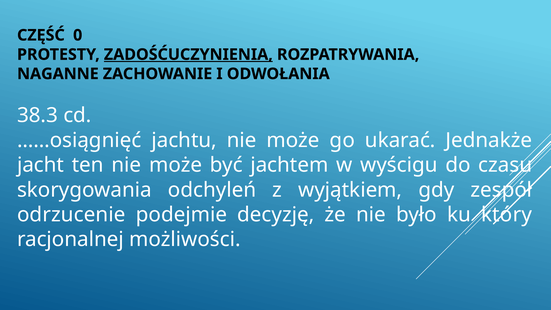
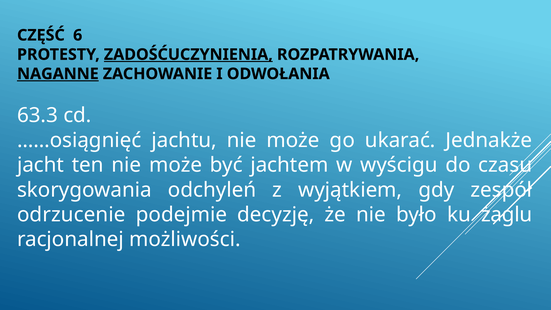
0: 0 -> 6
NAGANNE underline: none -> present
38.3: 38.3 -> 63.3
który: który -> żaglu
